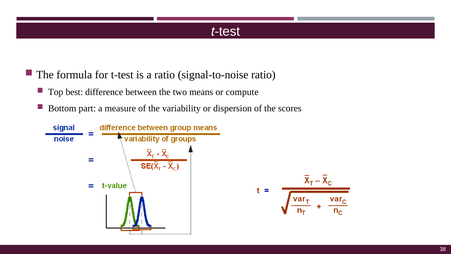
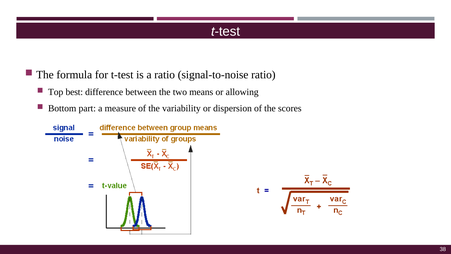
compute: compute -> allowing
